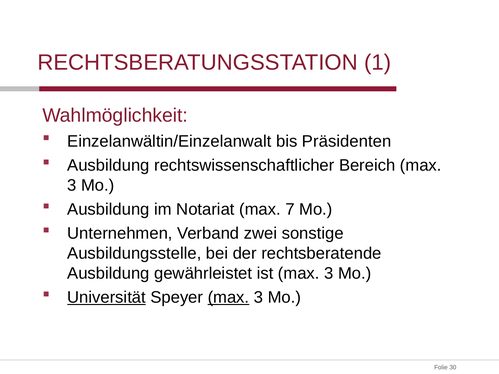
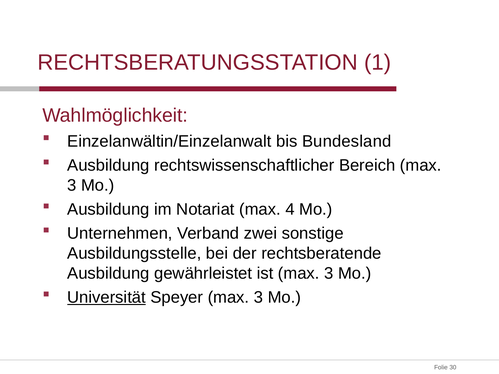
Präsidenten: Präsidenten -> Bundesland
7: 7 -> 4
max at (228, 298) underline: present -> none
